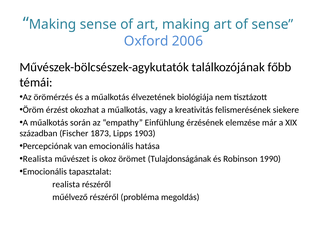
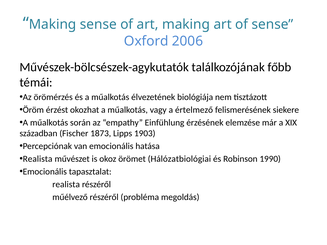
kreativitás: kreativitás -> értelmező
Tulajdonságának: Tulajdonságának -> Hálózatbiológiai
